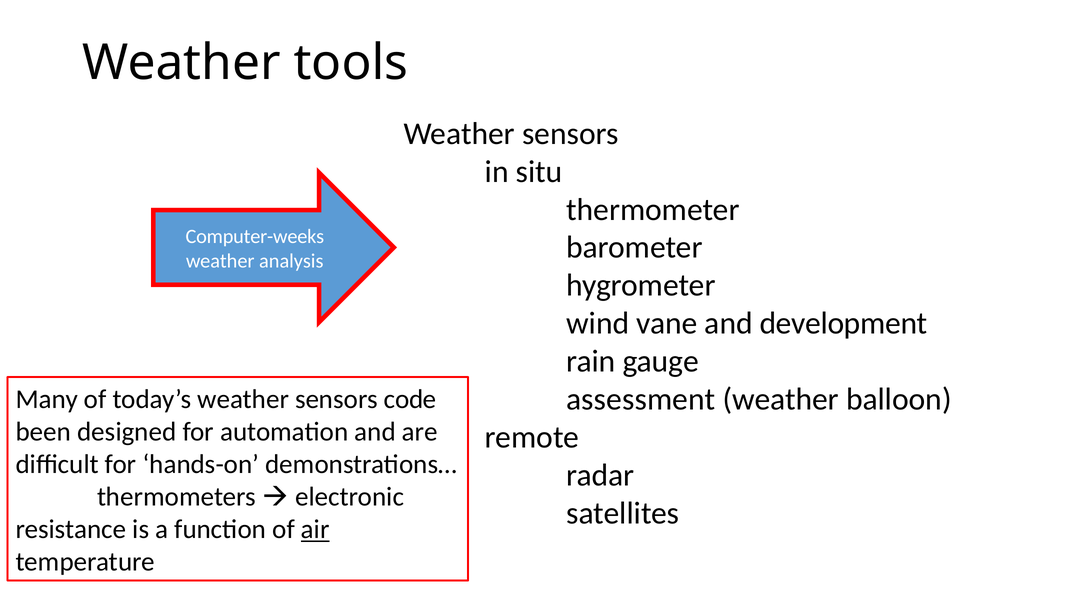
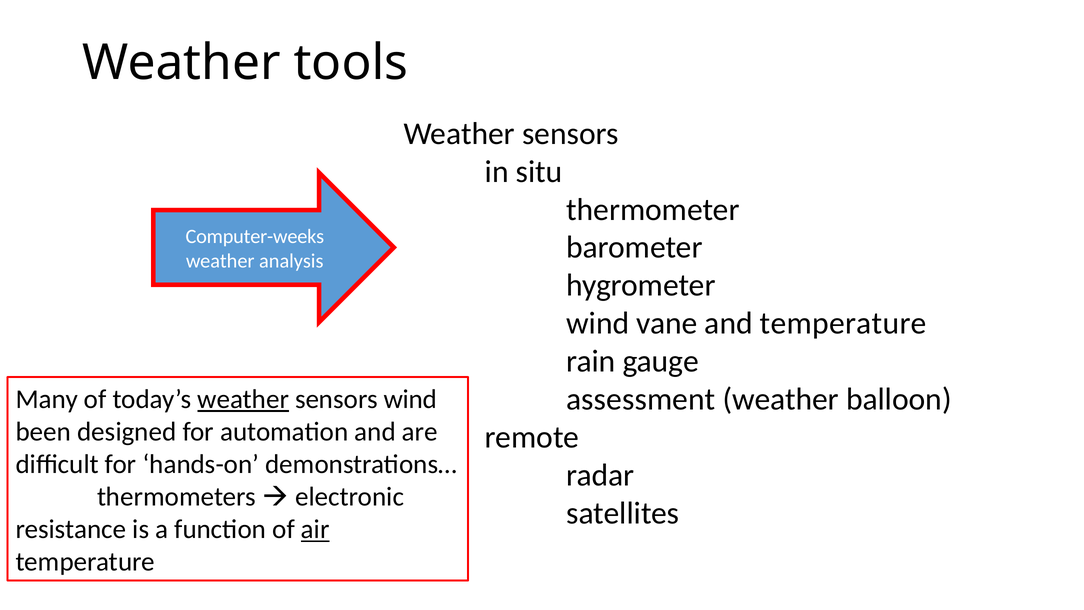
and development: development -> temperature
weather at (243, 399) underline: none -> present
sensors code: code -> wind
